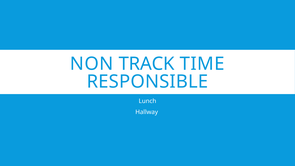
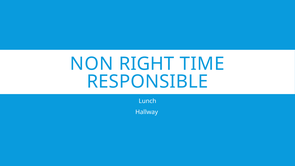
TRACK: TRACK -> RIGHT
